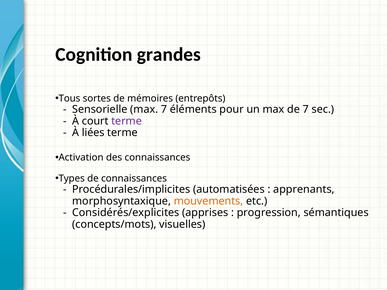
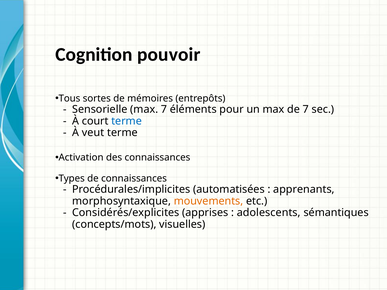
grandes: grandes -> pouvoir
terme at (127, 121) colour: purple -> blue
liées: liées -> veut
progression: progression -> adolescents
